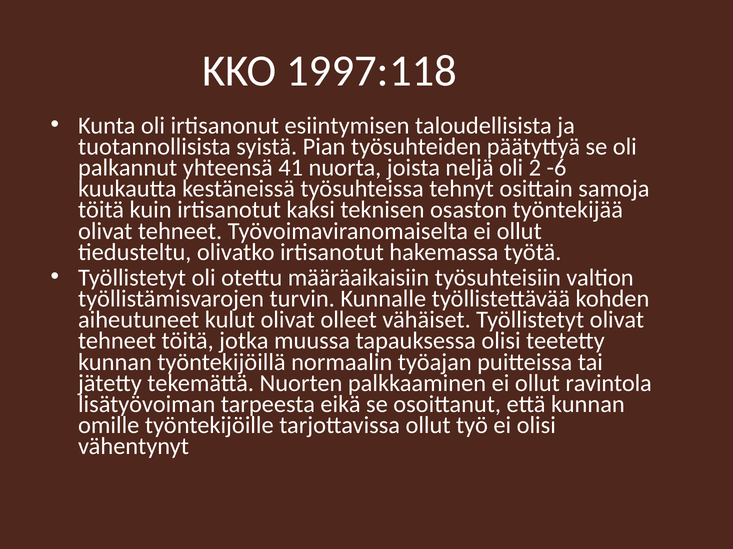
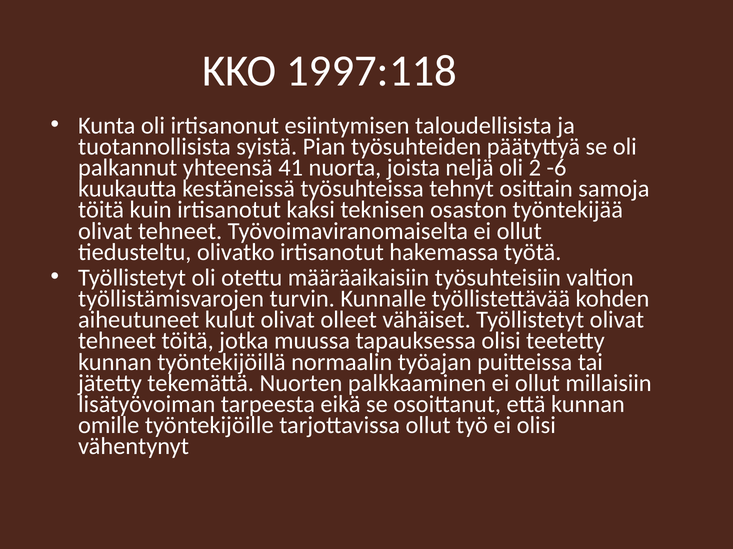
ravintola: ravintola -> millaisiin
